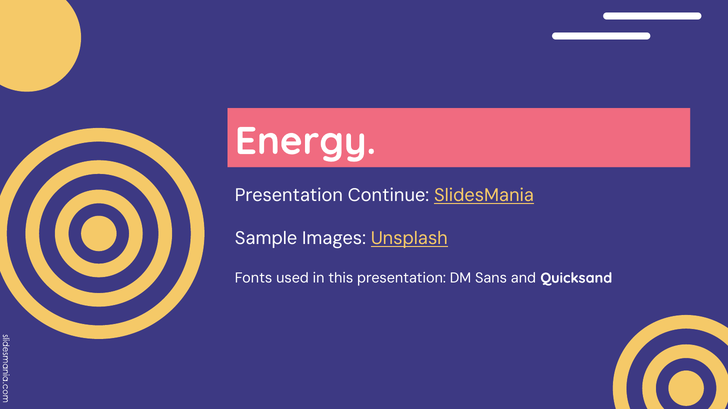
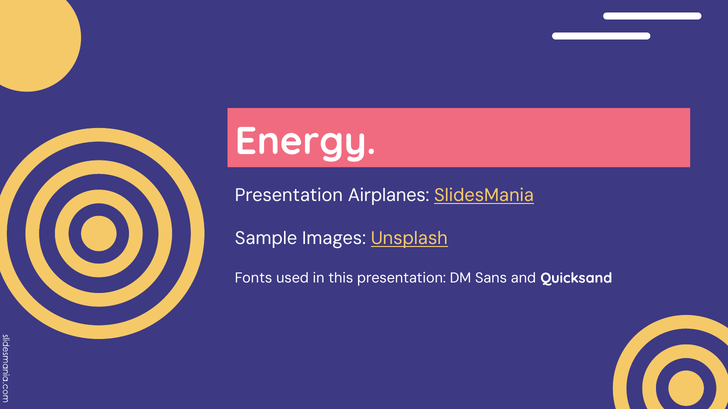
Continue: Continue -> Airplanes
